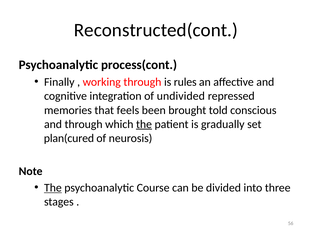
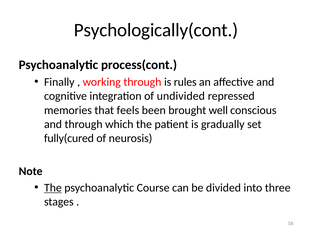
Reconstructed(cont: Reconstructed(cont -> Psychologically(cont
told: told -> well
the at (144, 124) underline: present -> none
plan(cured: plan(cured -> fully(cured
